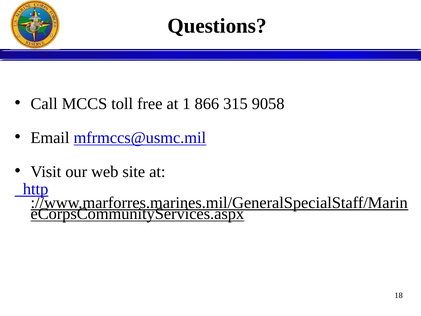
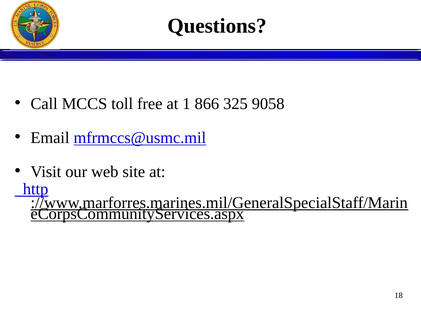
315: 315 -> 325
